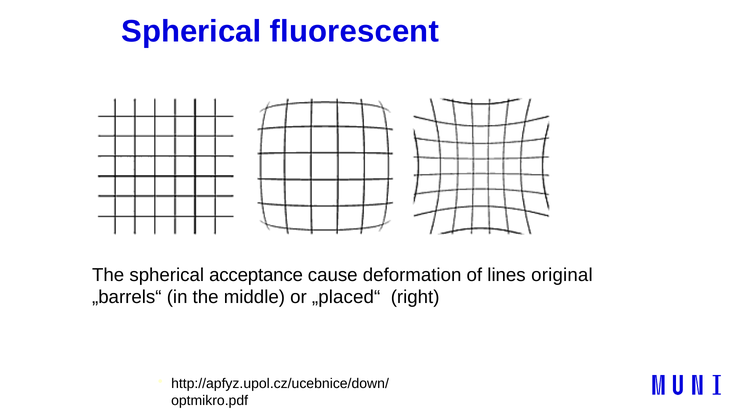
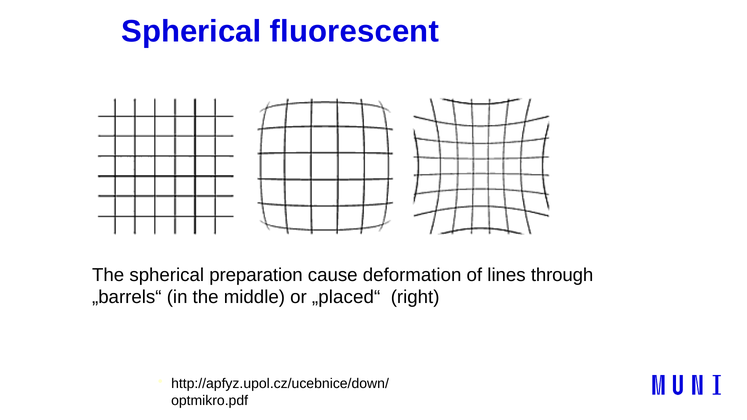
acceptance: acceptance -> preparation
original: original -> through
